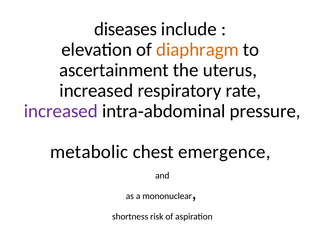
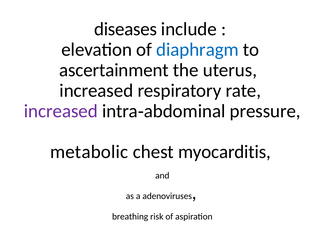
diaphragm colour: orange -> blue
emergence: emergence -> myocarditis
mononuclear: mononuclear -> adenoviruses
shortness: shortness -> breathing
